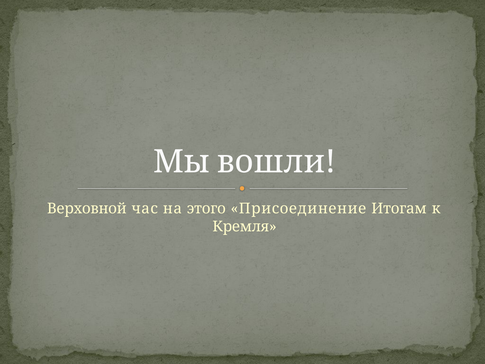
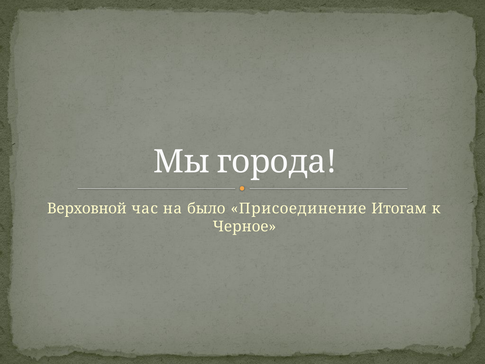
вошли: вошли -> города
этого: этого -> было
Кремля: Кремля -> Черное
